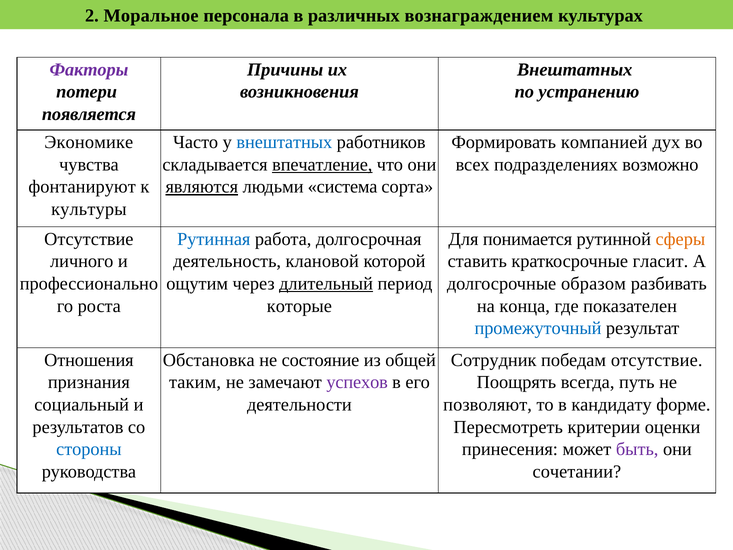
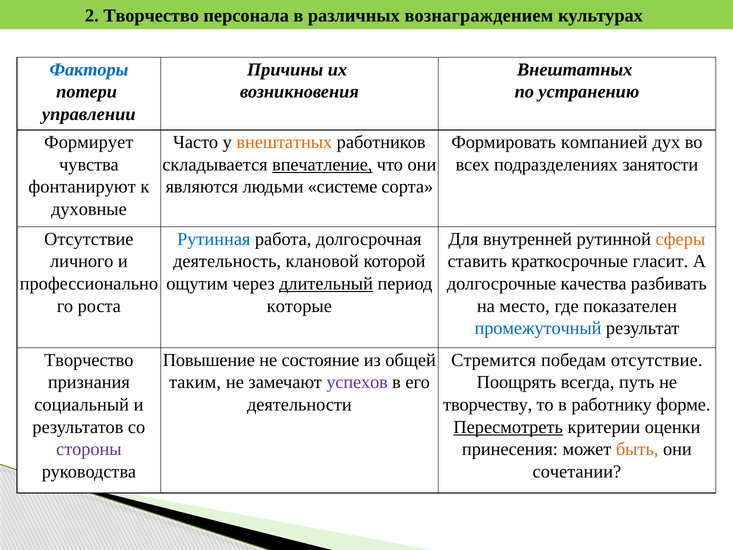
2 Моральное: Моральное -> Творчество
Факторы colour: purple -> blue
появляется: появляется -> управлении
Экономике: Экономике -> Формирует
внештатных at (284, 142) colour: blue -> orange
возможно: возможно -> занятости
являются underline: present -> none
система: система -> системе
культуры: культуры -> духовные
понимается: понимается -> внутренней
образом: образом -> качества
конца: конца -> место
Отношения at (89, 360): Отношения -> Творчество
Обстановка: Обстановка -> Повышение
Сотрудник: Сотрудник -> Стремится
позволяют: позволяют -> творчеству
кандидату: кандидату -> работнику
Пересмотреть underline: none -> present
стороны colour: blue -> purple
быть colour: purple -> orange
